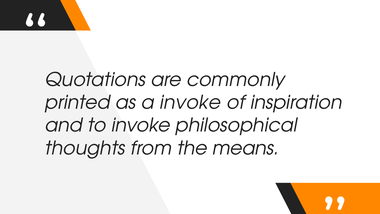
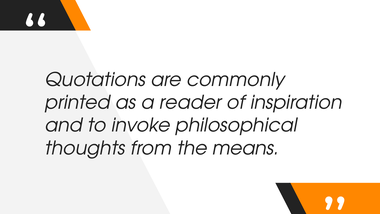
a invoke: invoke -> reader
